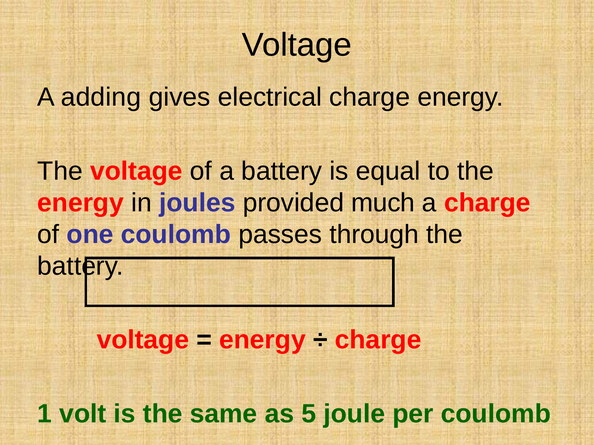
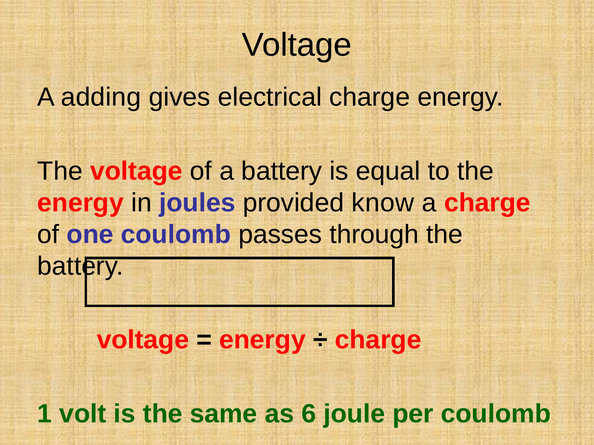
much: much -> know
5: 5 -> 6
